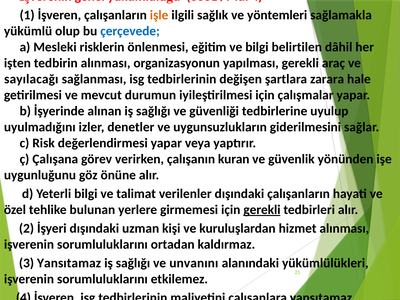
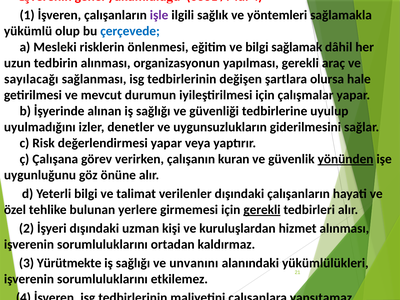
işle colour: orange -> purple
belirtilen: belirtilen -> sağlamak
işten: işten -> uzun
zarara: zarara -> olursa
yönünden underline: none -> present
3 Yansıtamaz: Yansıtamaz -> Yürütmekte
